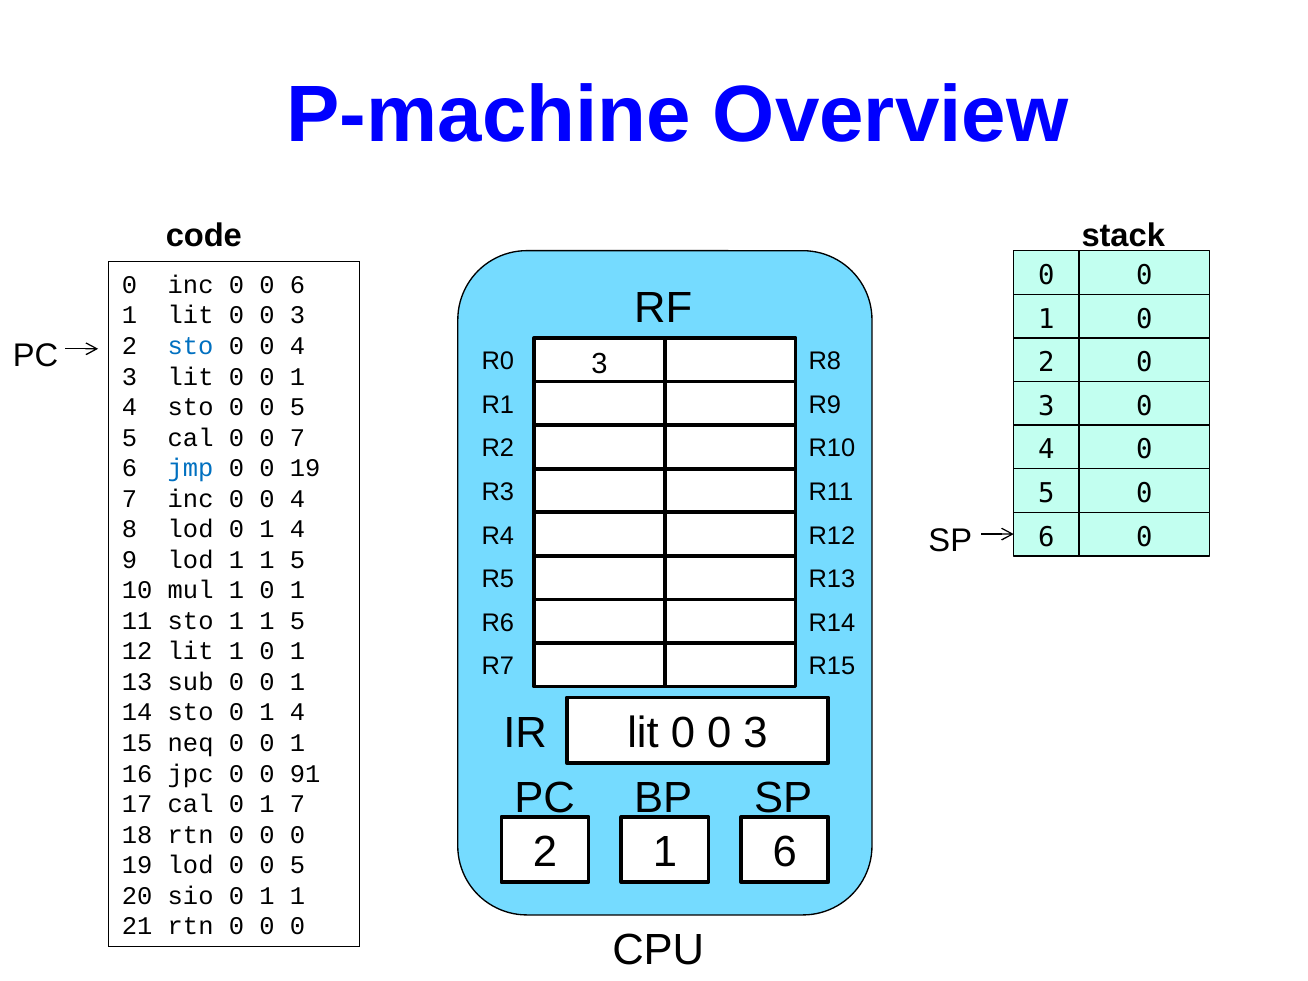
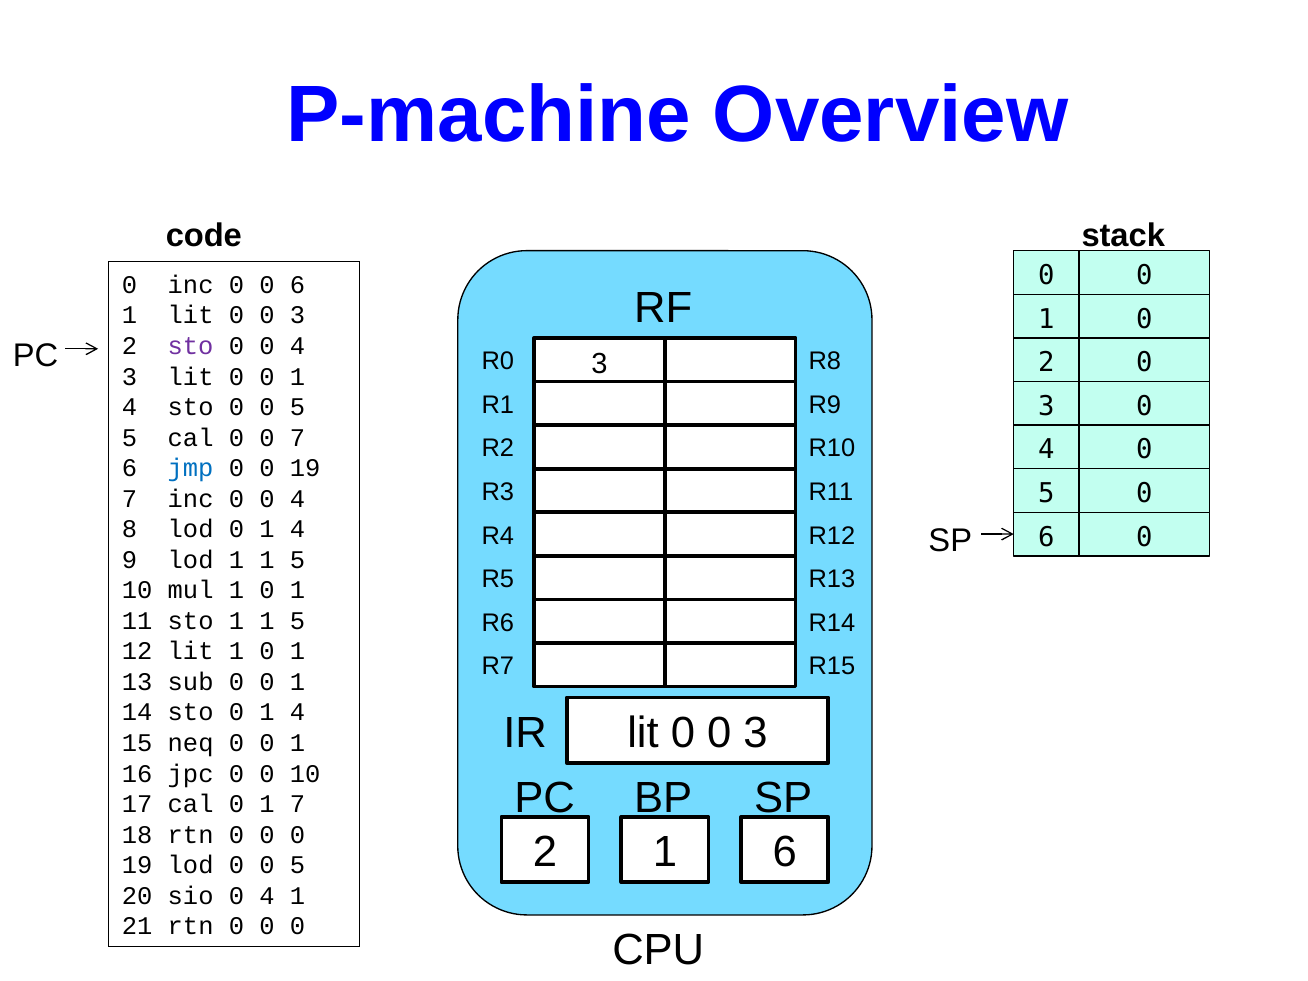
sto at (191, 346) colour: blue -> purple
0 91: 91 -> 10
sio 0 1: 1 -> 4
